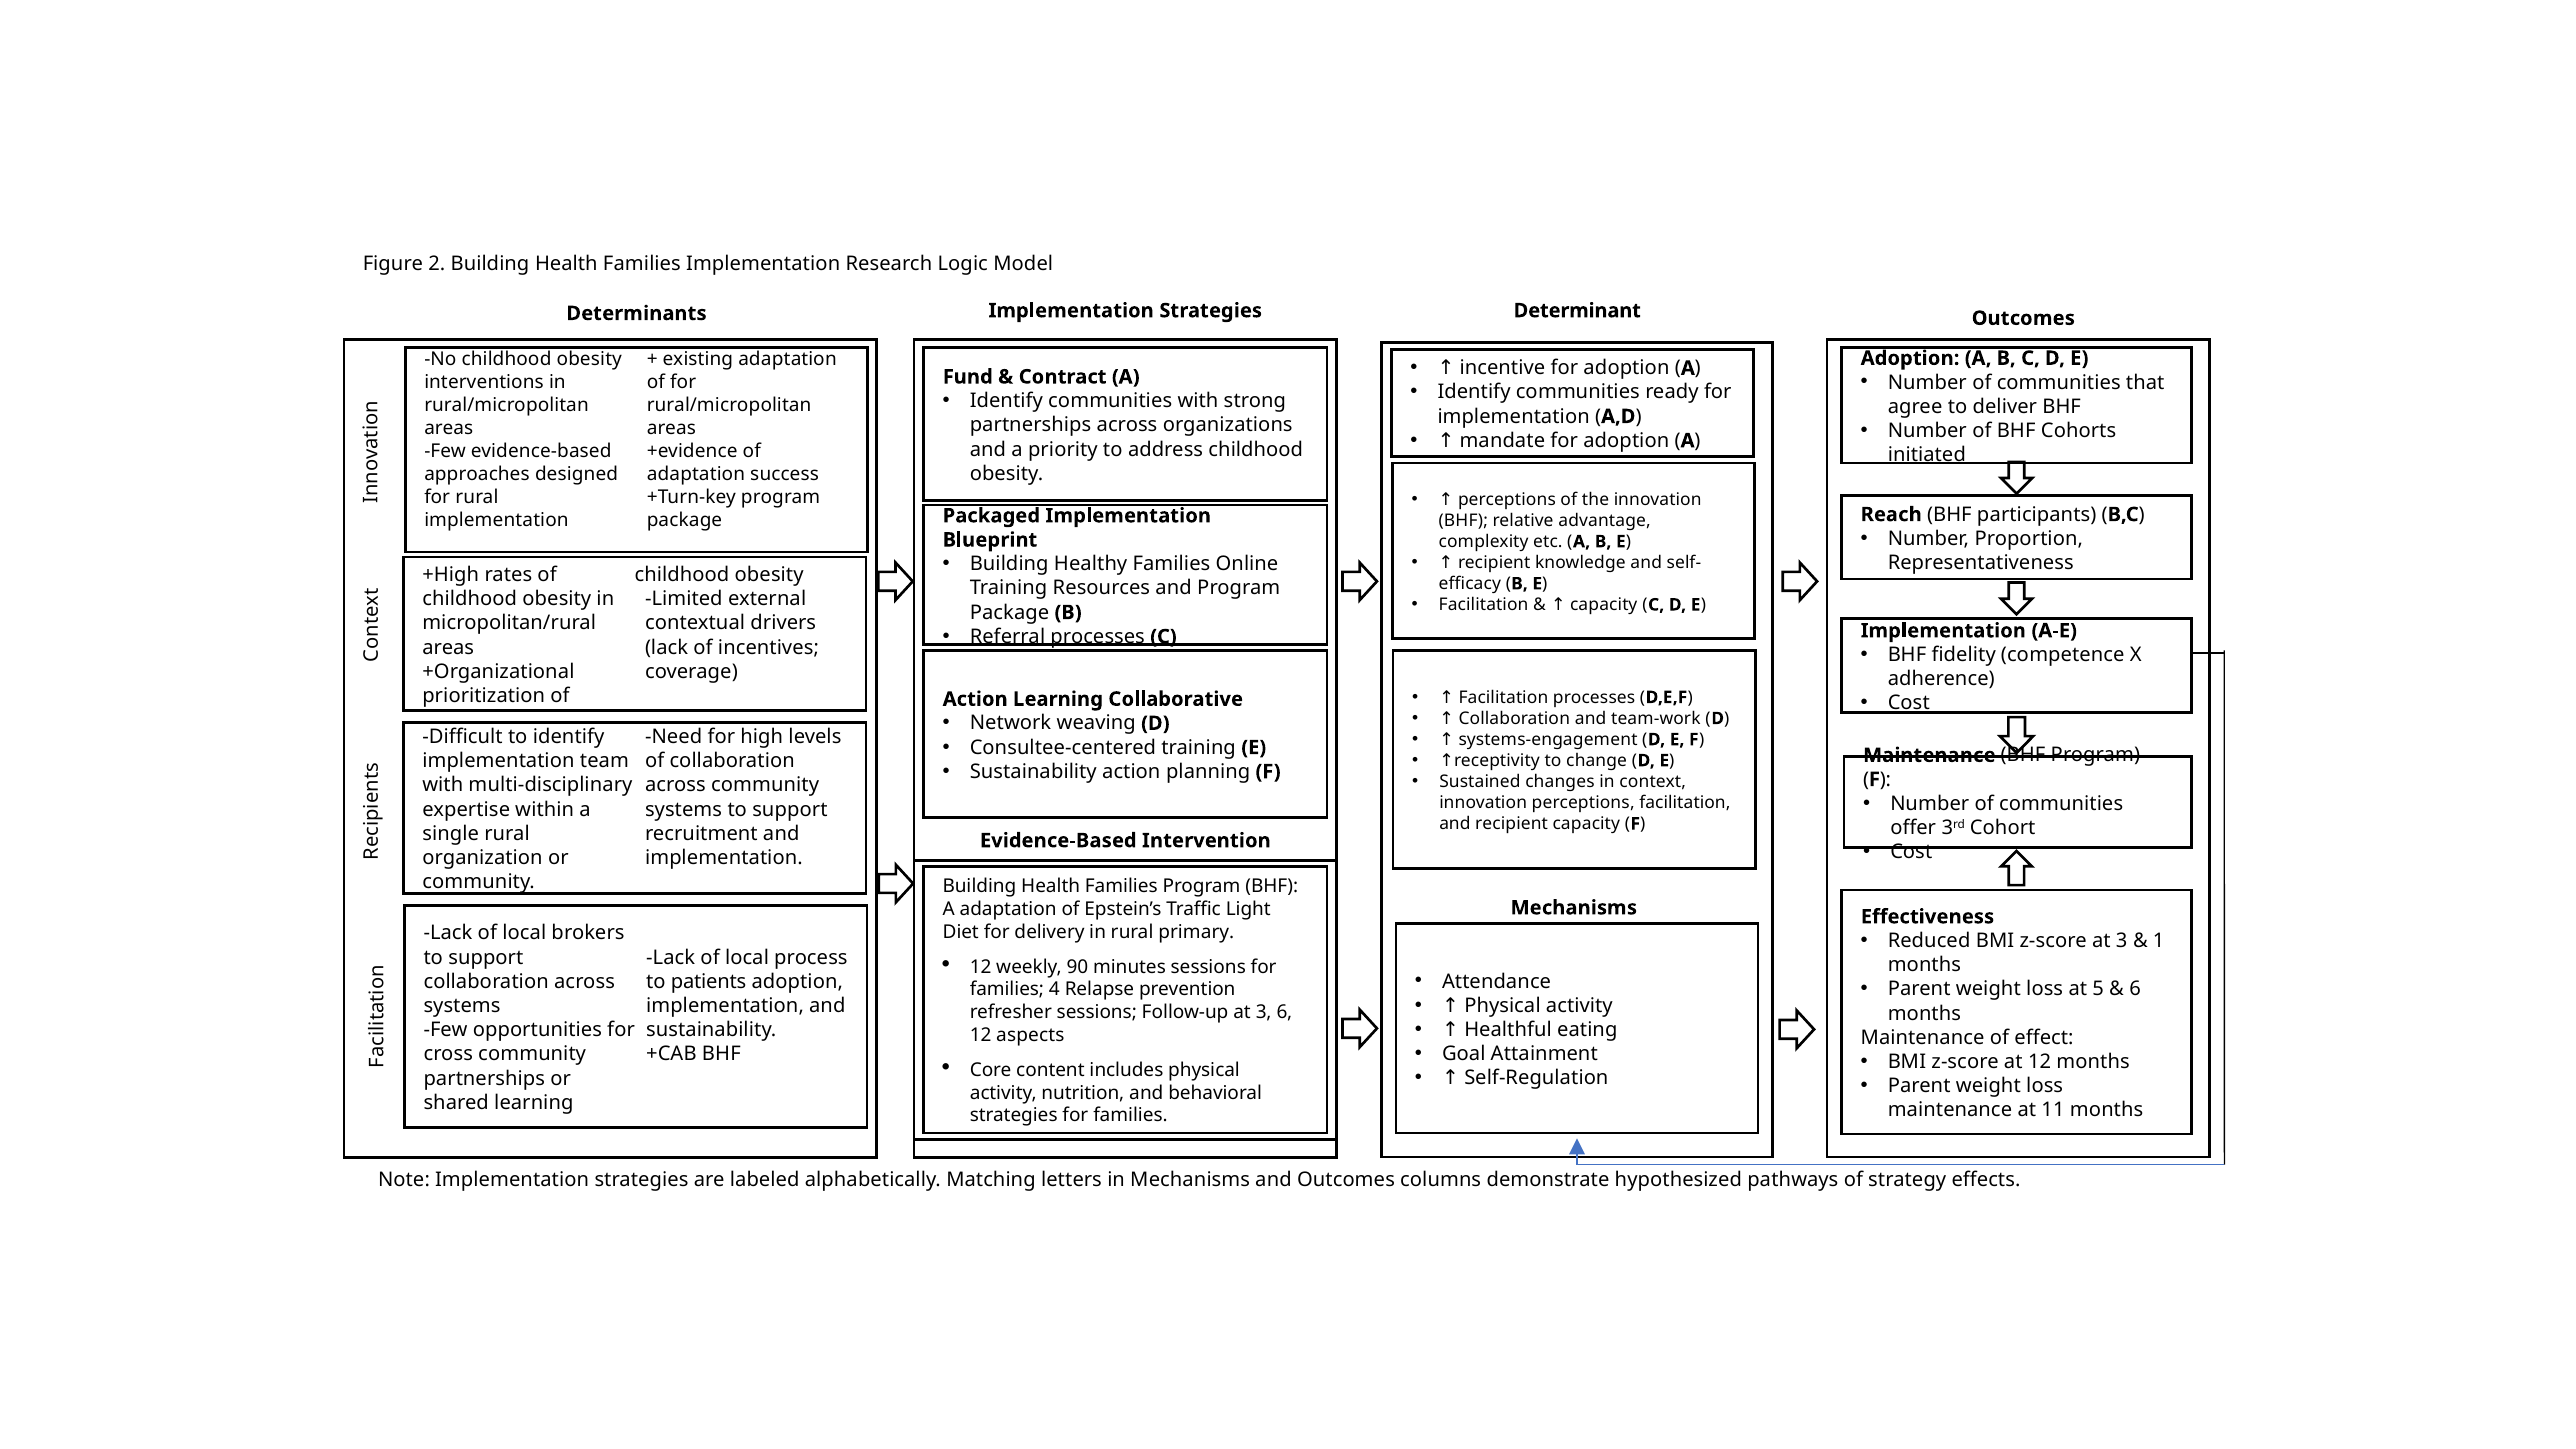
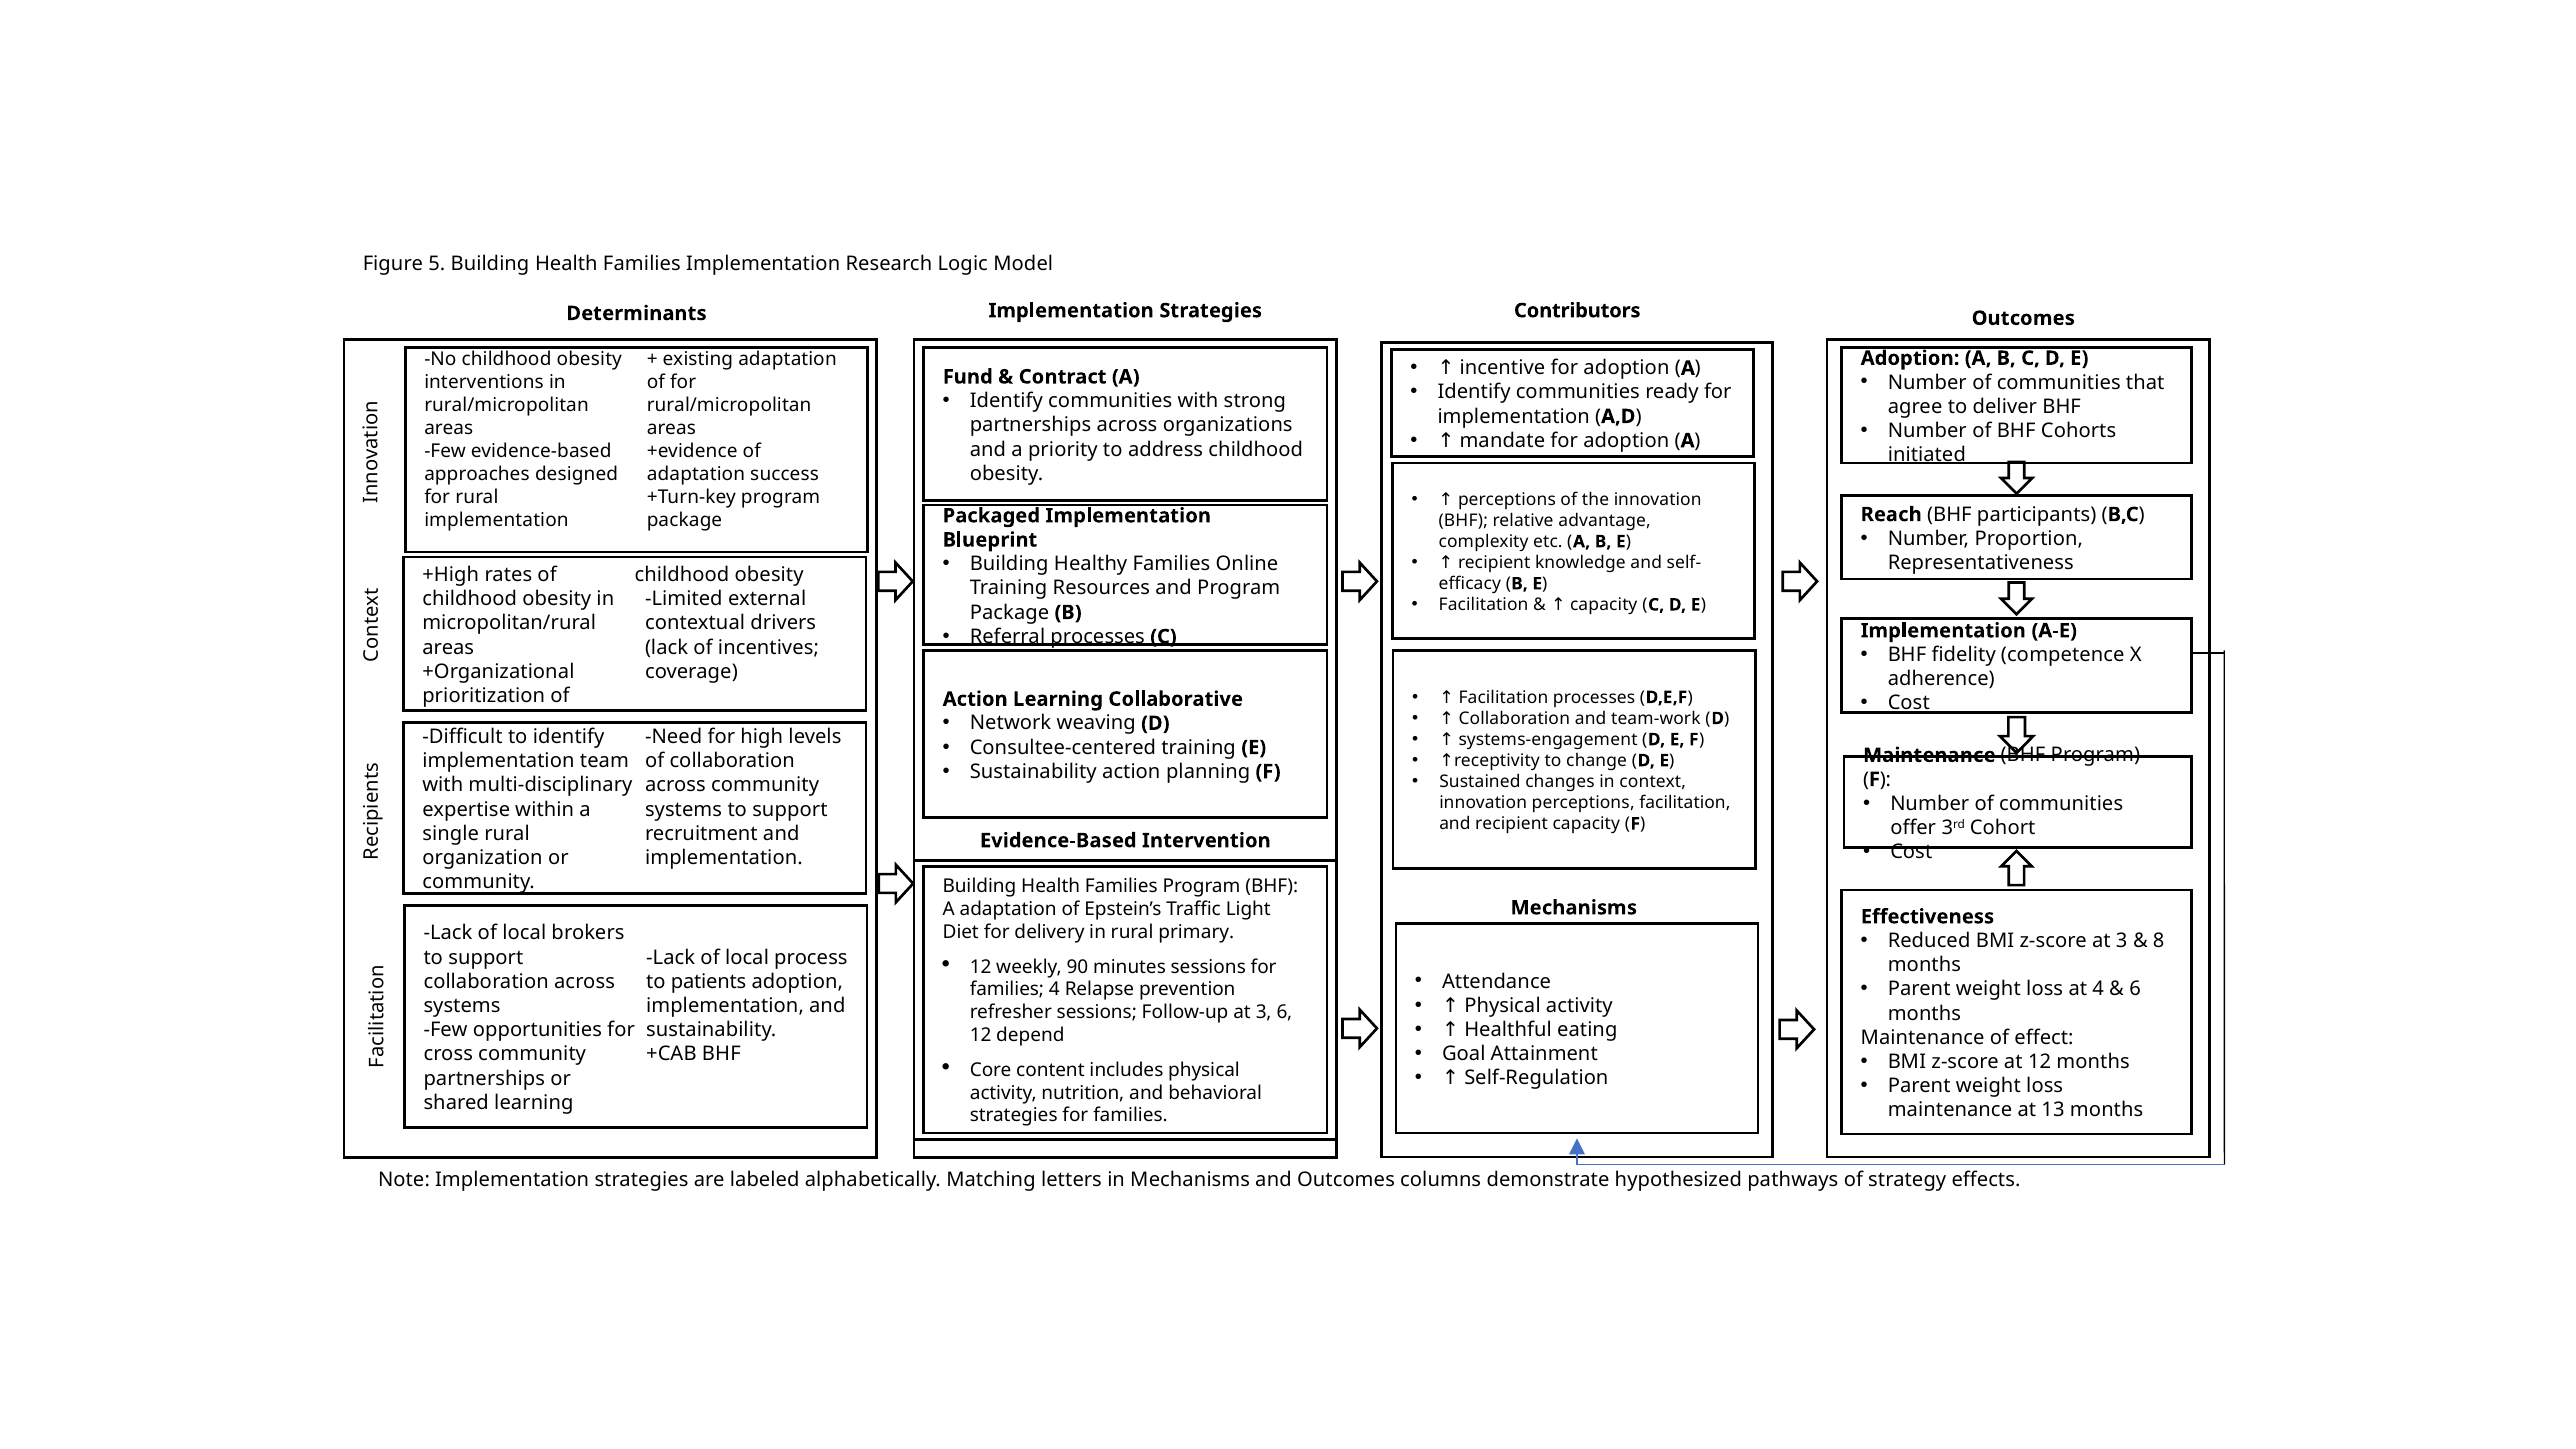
2: 2 -> 5
Determinant: Determinant -> Contributors
1: 1 -> 8
at 5: 5 -> 4
aspects: aspects -> depend
11: 11 -> 13
